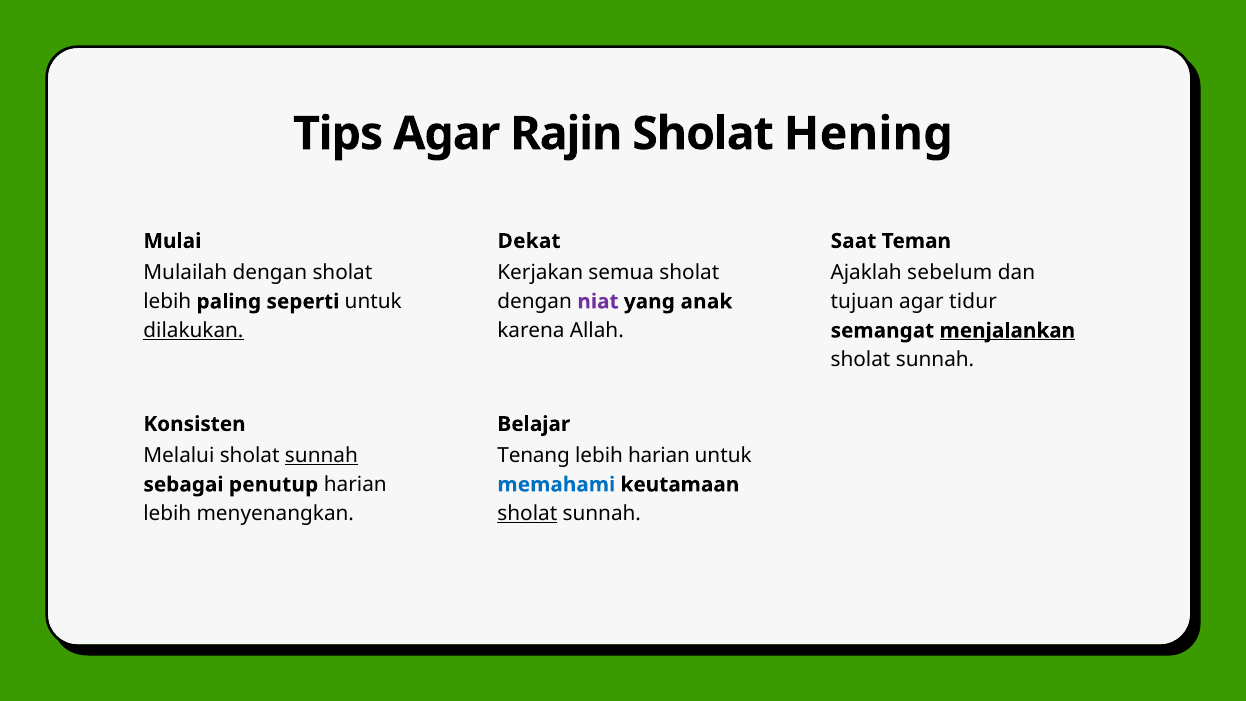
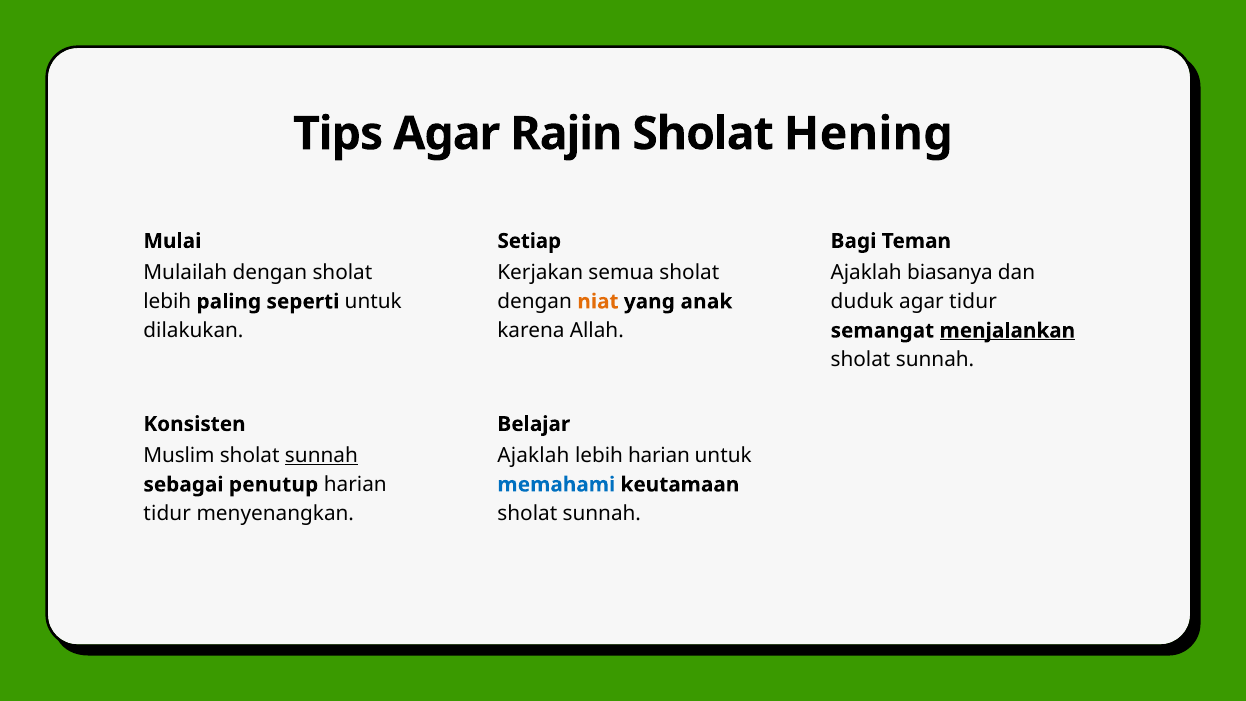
Dekat: Dekat -> Setiap
Saat: Saat -> Bagi
sebelum: sebelum -> biasanya
niat colour: purple -> orange
tujuan: tujuan -> duduk
dilakukan underline: present -> none
Melalui: Melalui -> Muslim
Tenang at (534, 455): Tenang -> Ajaklah
lebih at (167, 514): lebih -> tidur
sholat at (527, 514) underline: present -> none
